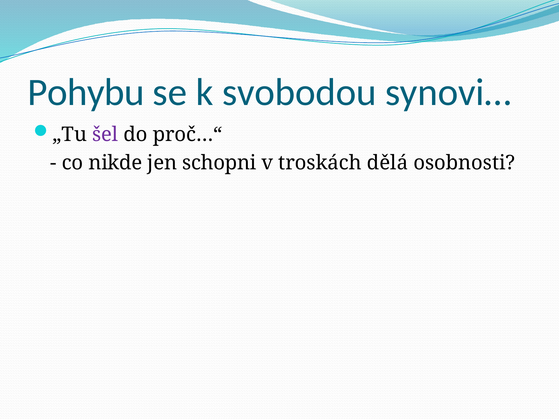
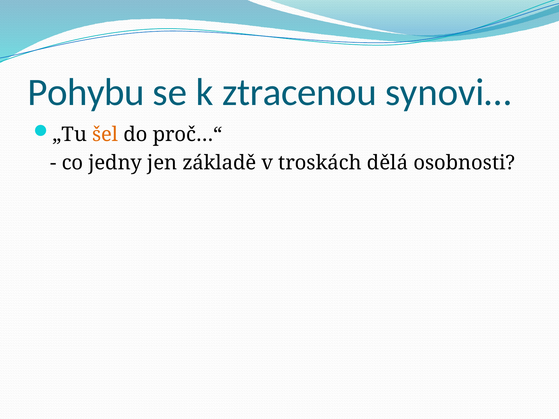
svobodou: svobodou -> ztracenou
šel colour: purple -> orange
nikde: nikde -> jedny
schopni: schopni -> základě
